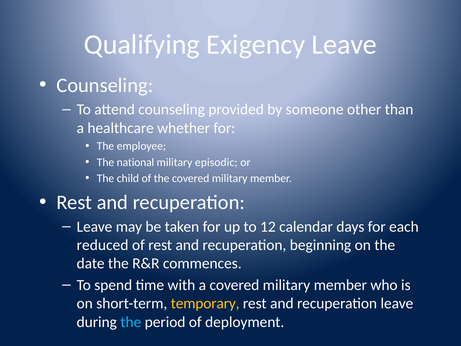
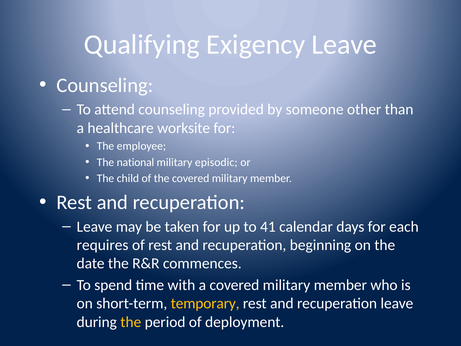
whether: whether -> worksite
12: 12 -> 41
reduced: reduced -> requires
the at (131, 322) colour: light blue -> yellow
